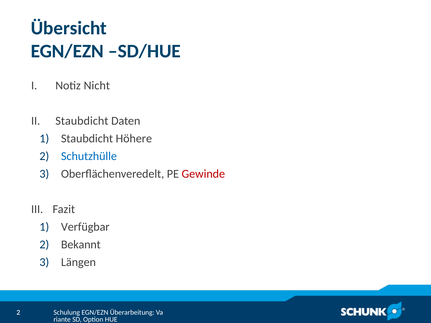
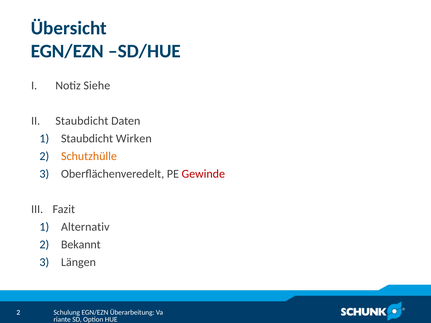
Nicht: Nicht -> Siehe
Höhere: Höhere -> Wirken
Schutzhülle colour: blue -> orange
Verfügbar: Verfügbar -> Alternativ
